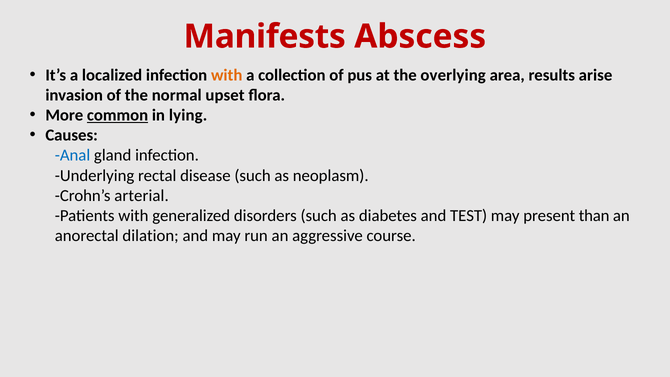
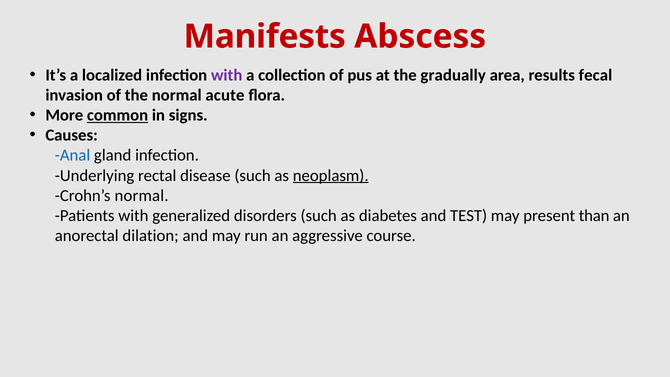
with at (227, 75) colour: orange -> purple
overlying: overlying -> gradually
arise: arise -> fecal
upset: upset -> acute
lying: lying -> signs
neoplasm underline: none -> present
Crohn’s arterial: arterial -> normal
